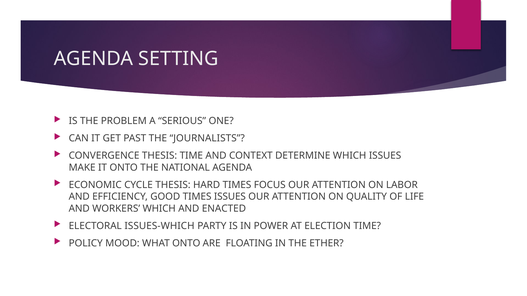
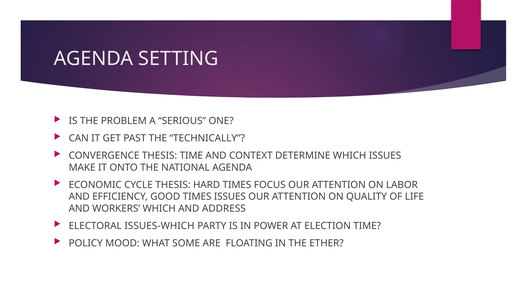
JOURNALISTS: JOURNALISTS -> TECHNICALLY
ENACTED: ENACTED -> ADDRESS
WHAT ONTO: ONTO -> SOME
